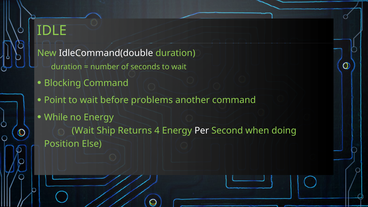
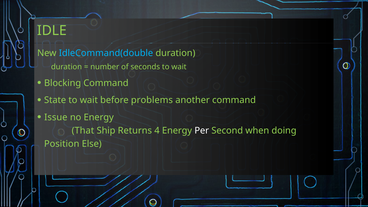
IdleCommand(double colour: white -> light blue
Point: Point -> State
While: While -> Issue
Wait at (83, 131): Wait -> That
